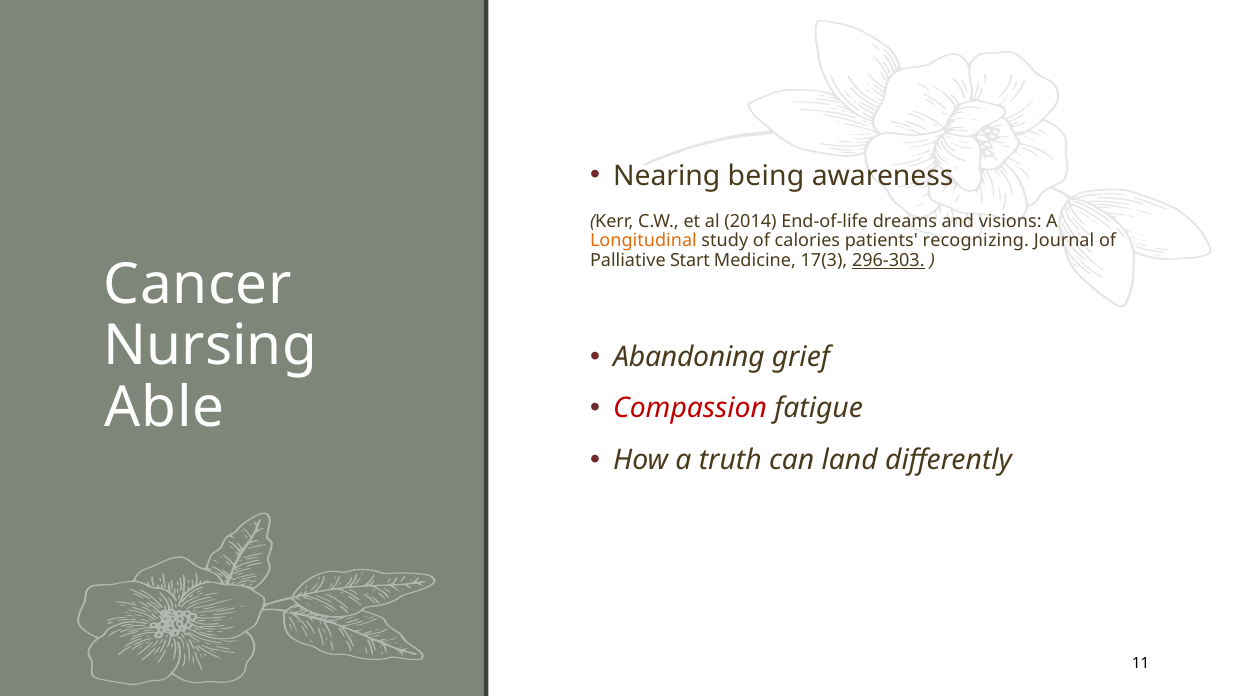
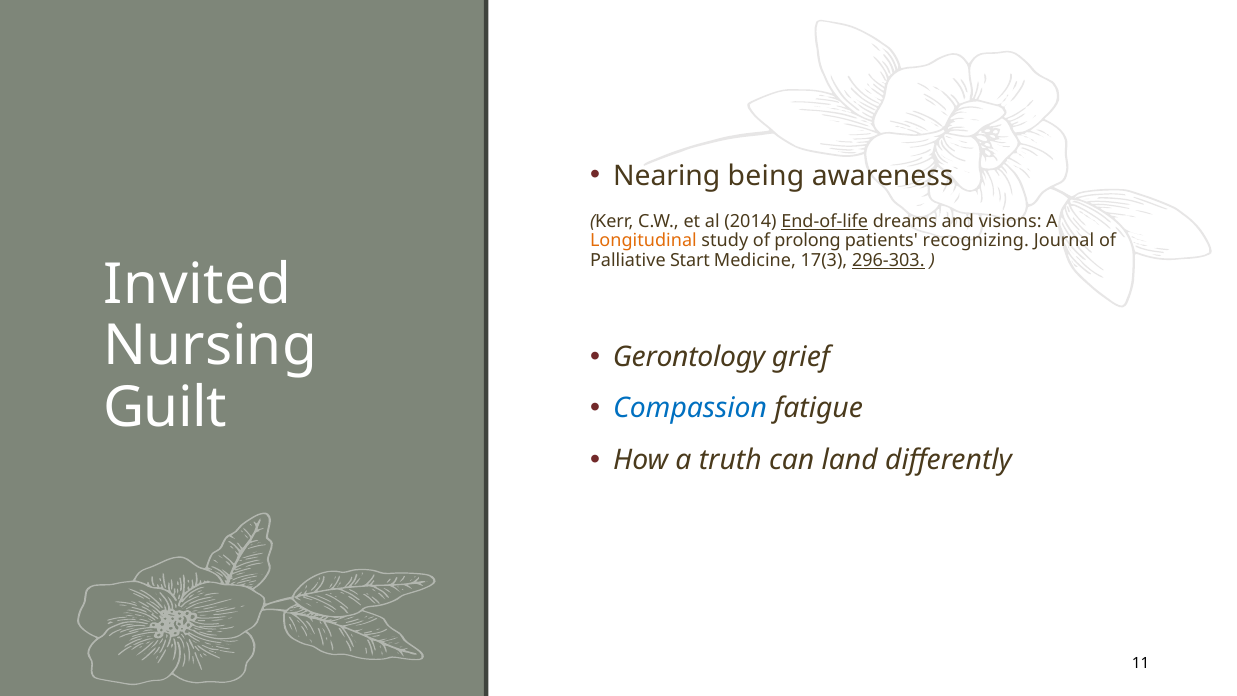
End-of-life underline: none -> present
calories: calories -> prolong
Cancer: Cancer -> Invited
Abandoning: Abandoning -> Gerontology
Able: Able -> Guilt
Compassion colour: red -> blue
